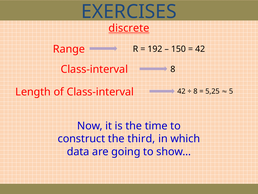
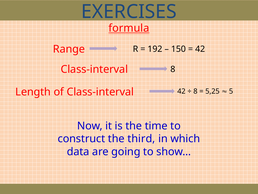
discrete: discrete -> formula
